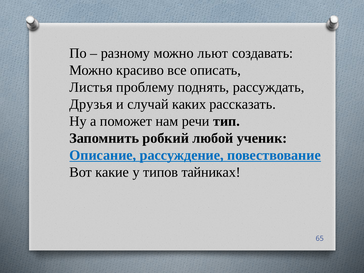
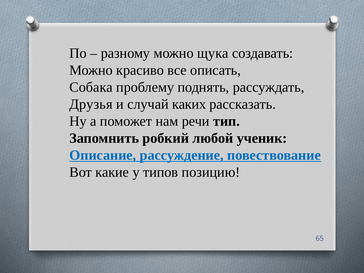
льют: льют -> щука
Листья: Листья -> Собака
тайниках: тайниках -> позицию
